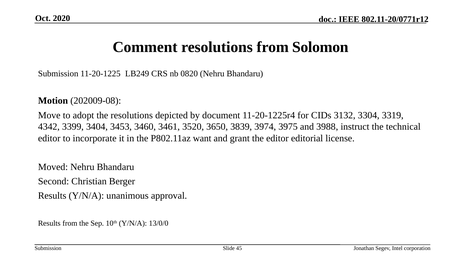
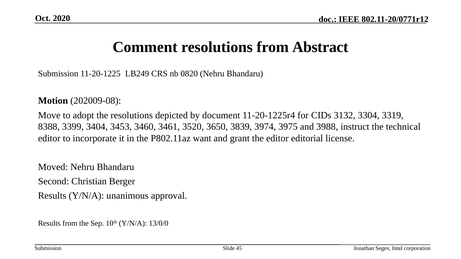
Solomon: Solomon -> Abstract
4342: 4342 -> 8388
